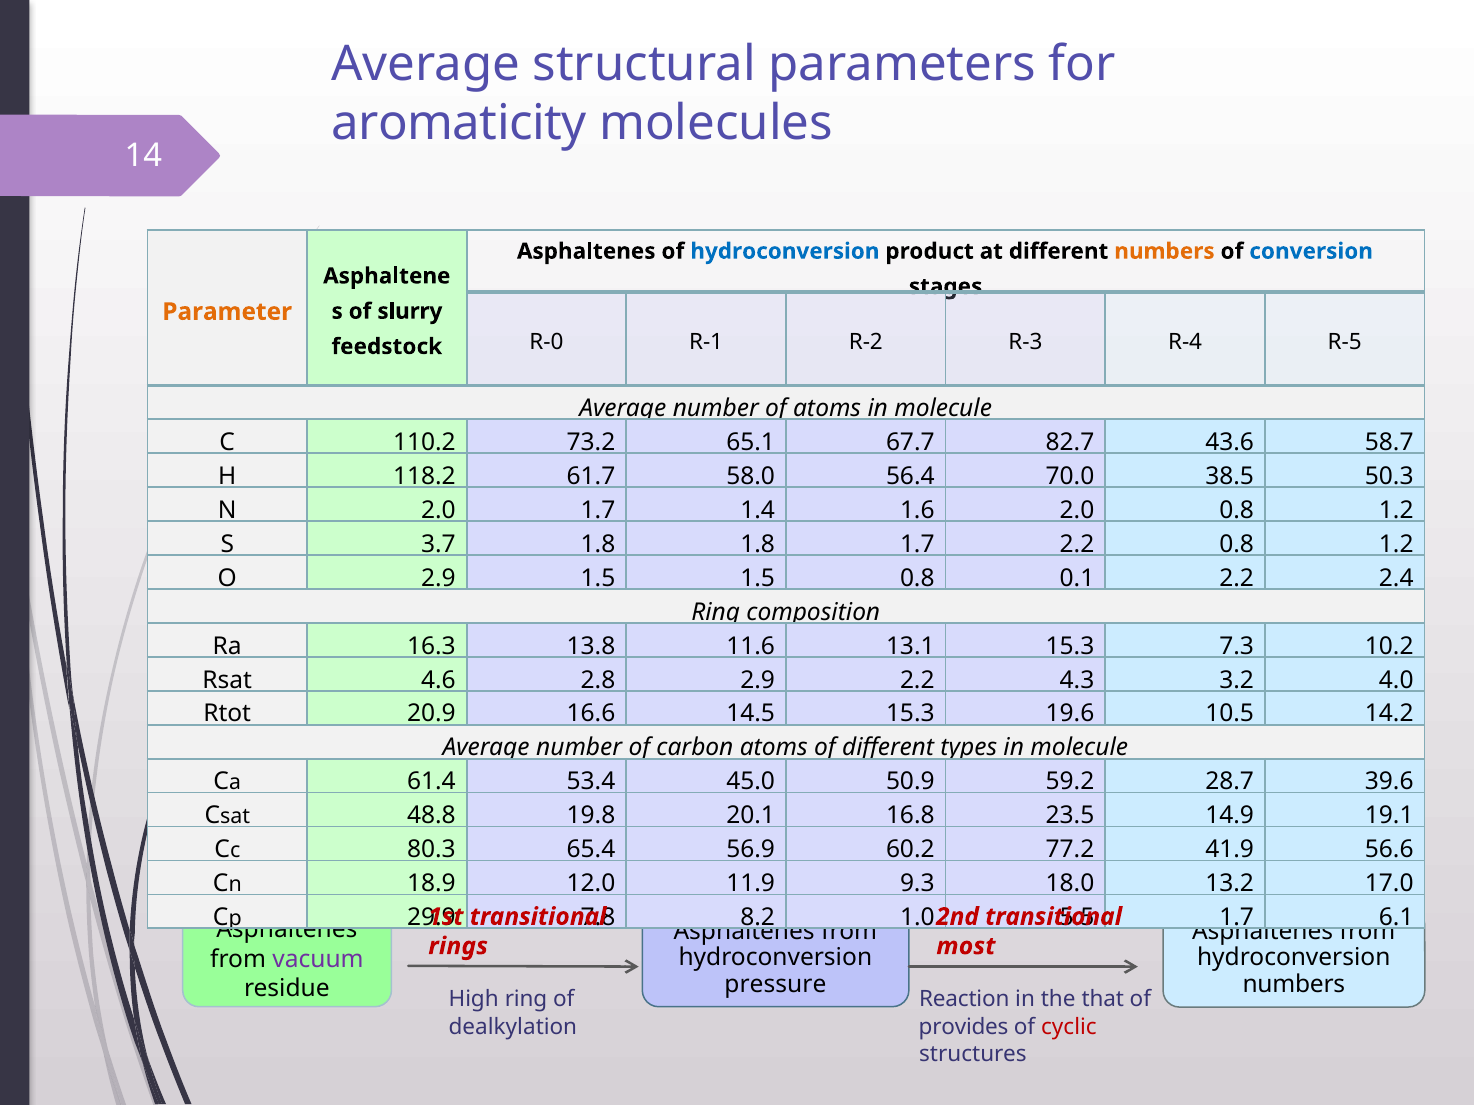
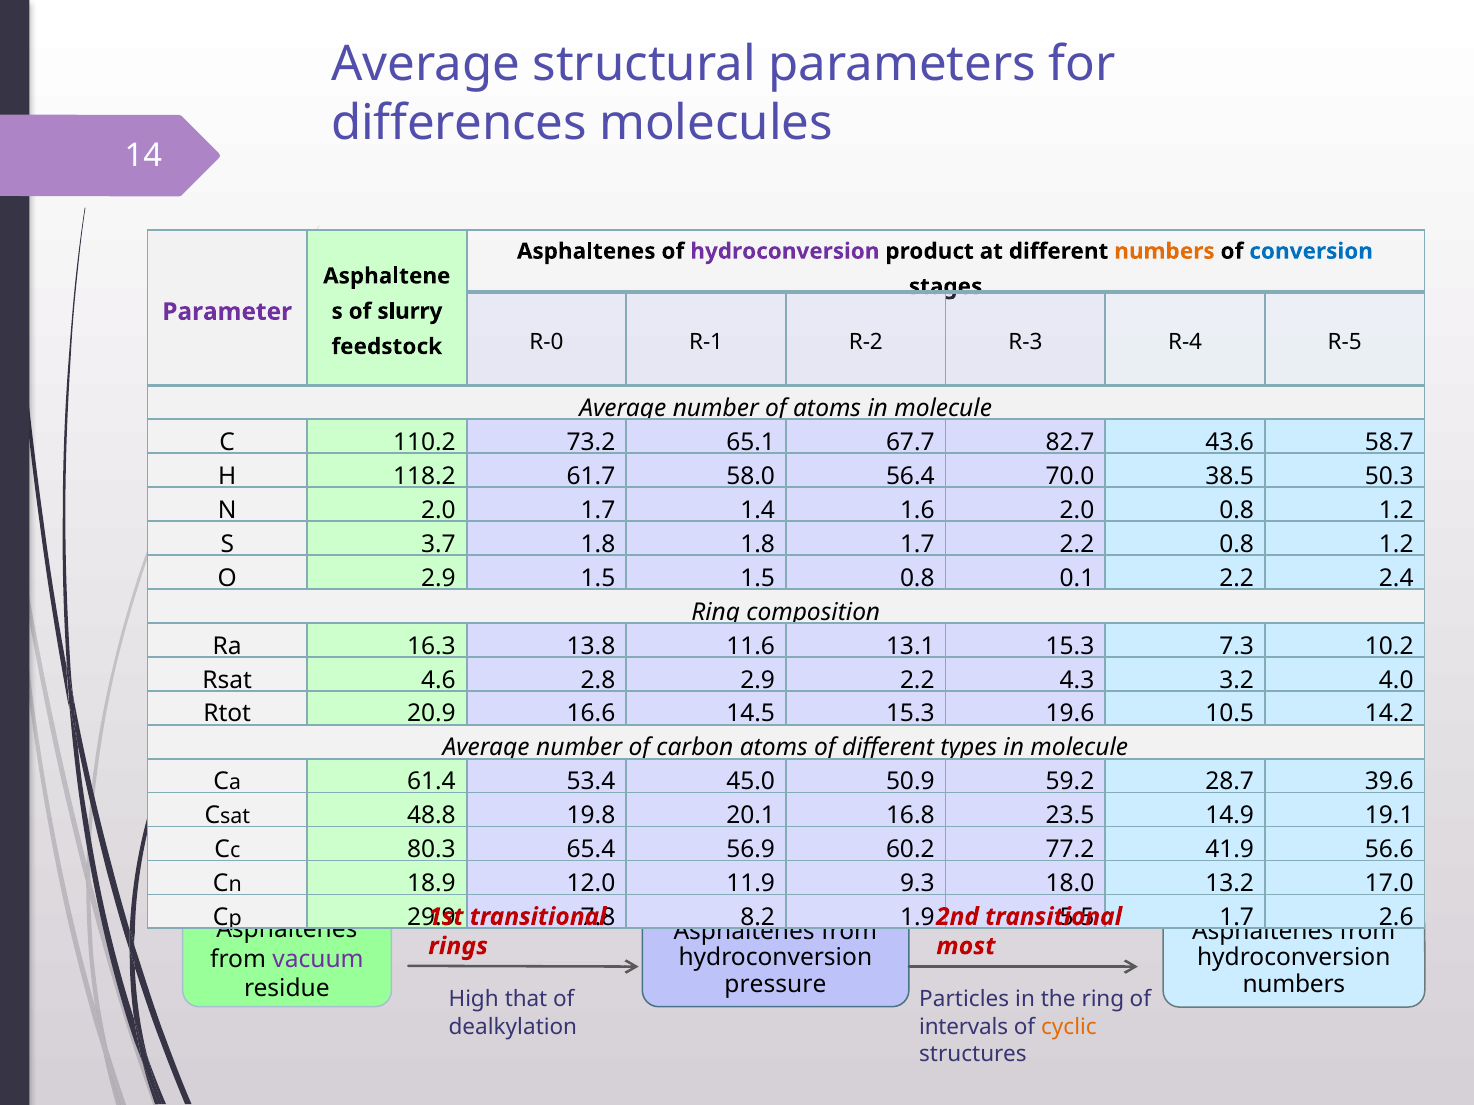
aromaticity: aromaticity -> differences
hydroconversion at (785, 251) colour: blue -> purple
Parameter colour: orange -> purple
1.0: 1.0 -> 1.9
6.1: 6.1 -> 2.6
High ring: ring -> that
Reaction: Reaction -> Particles
the that: that -> ring
provides: provides -> intervals
cyclic colour: red -> orange
